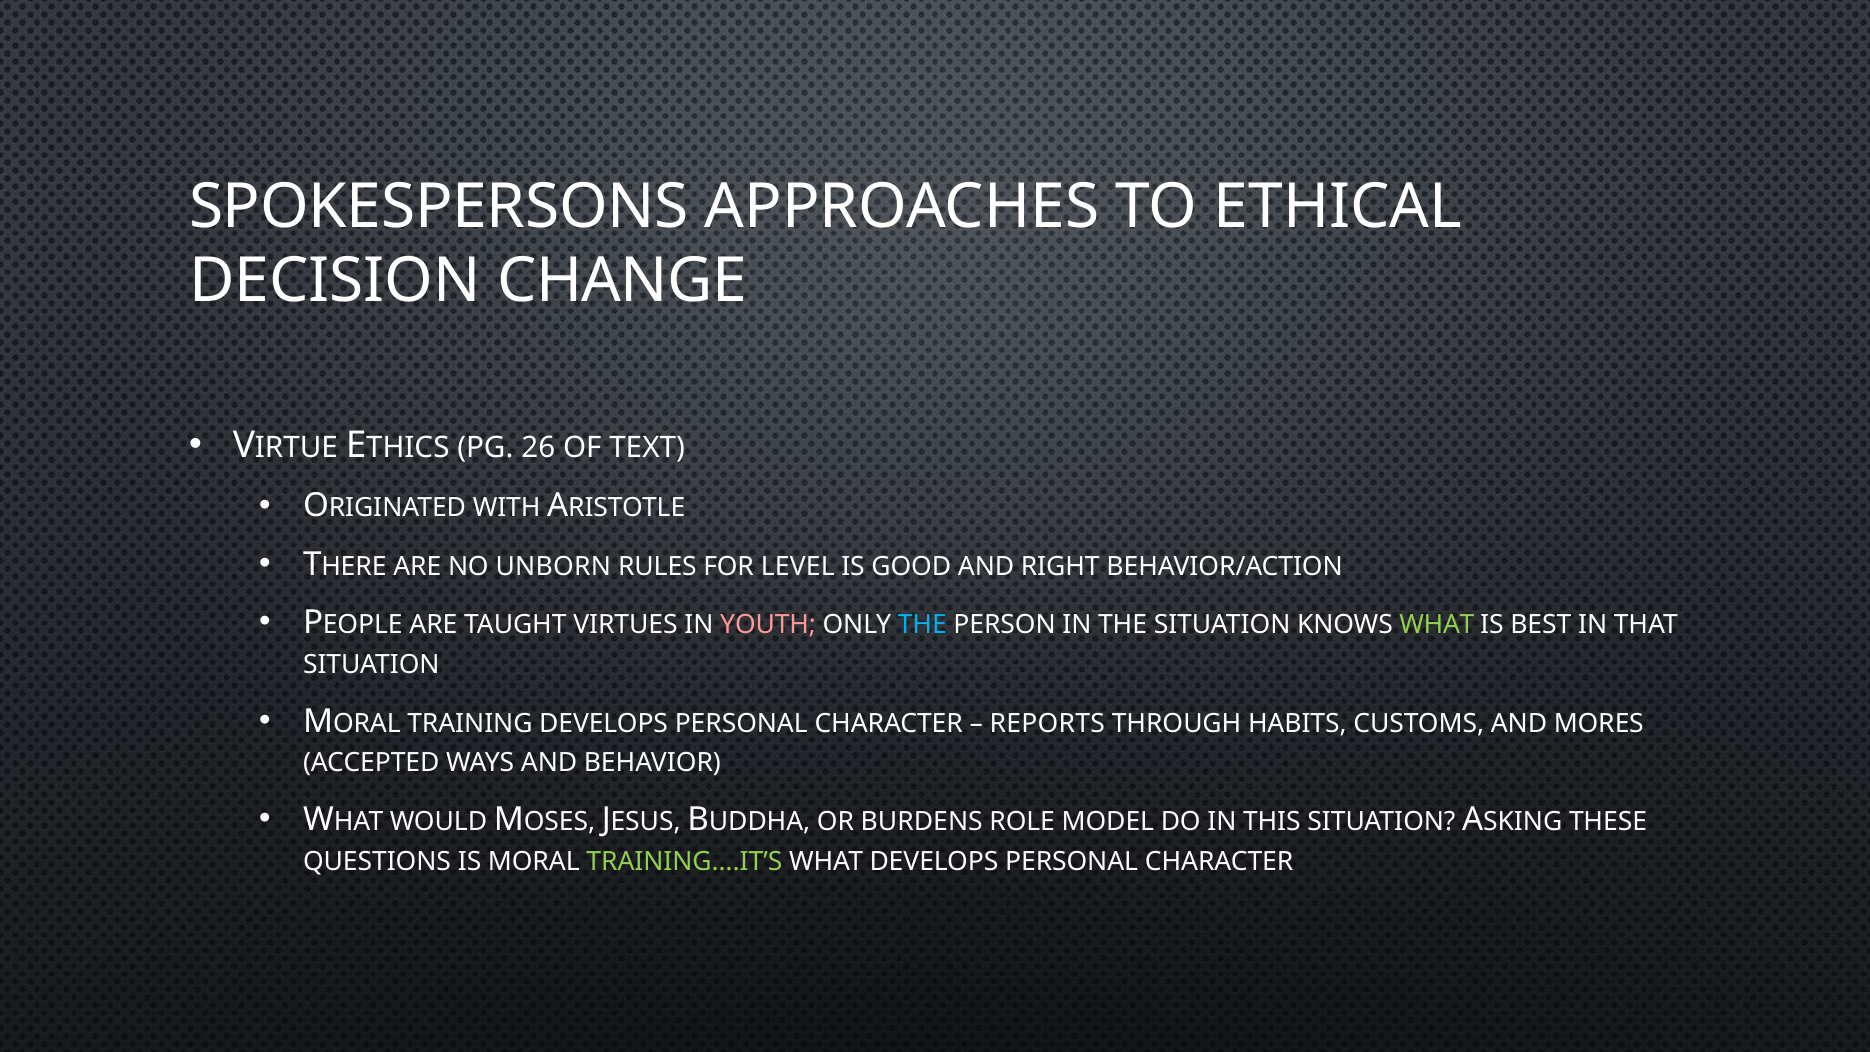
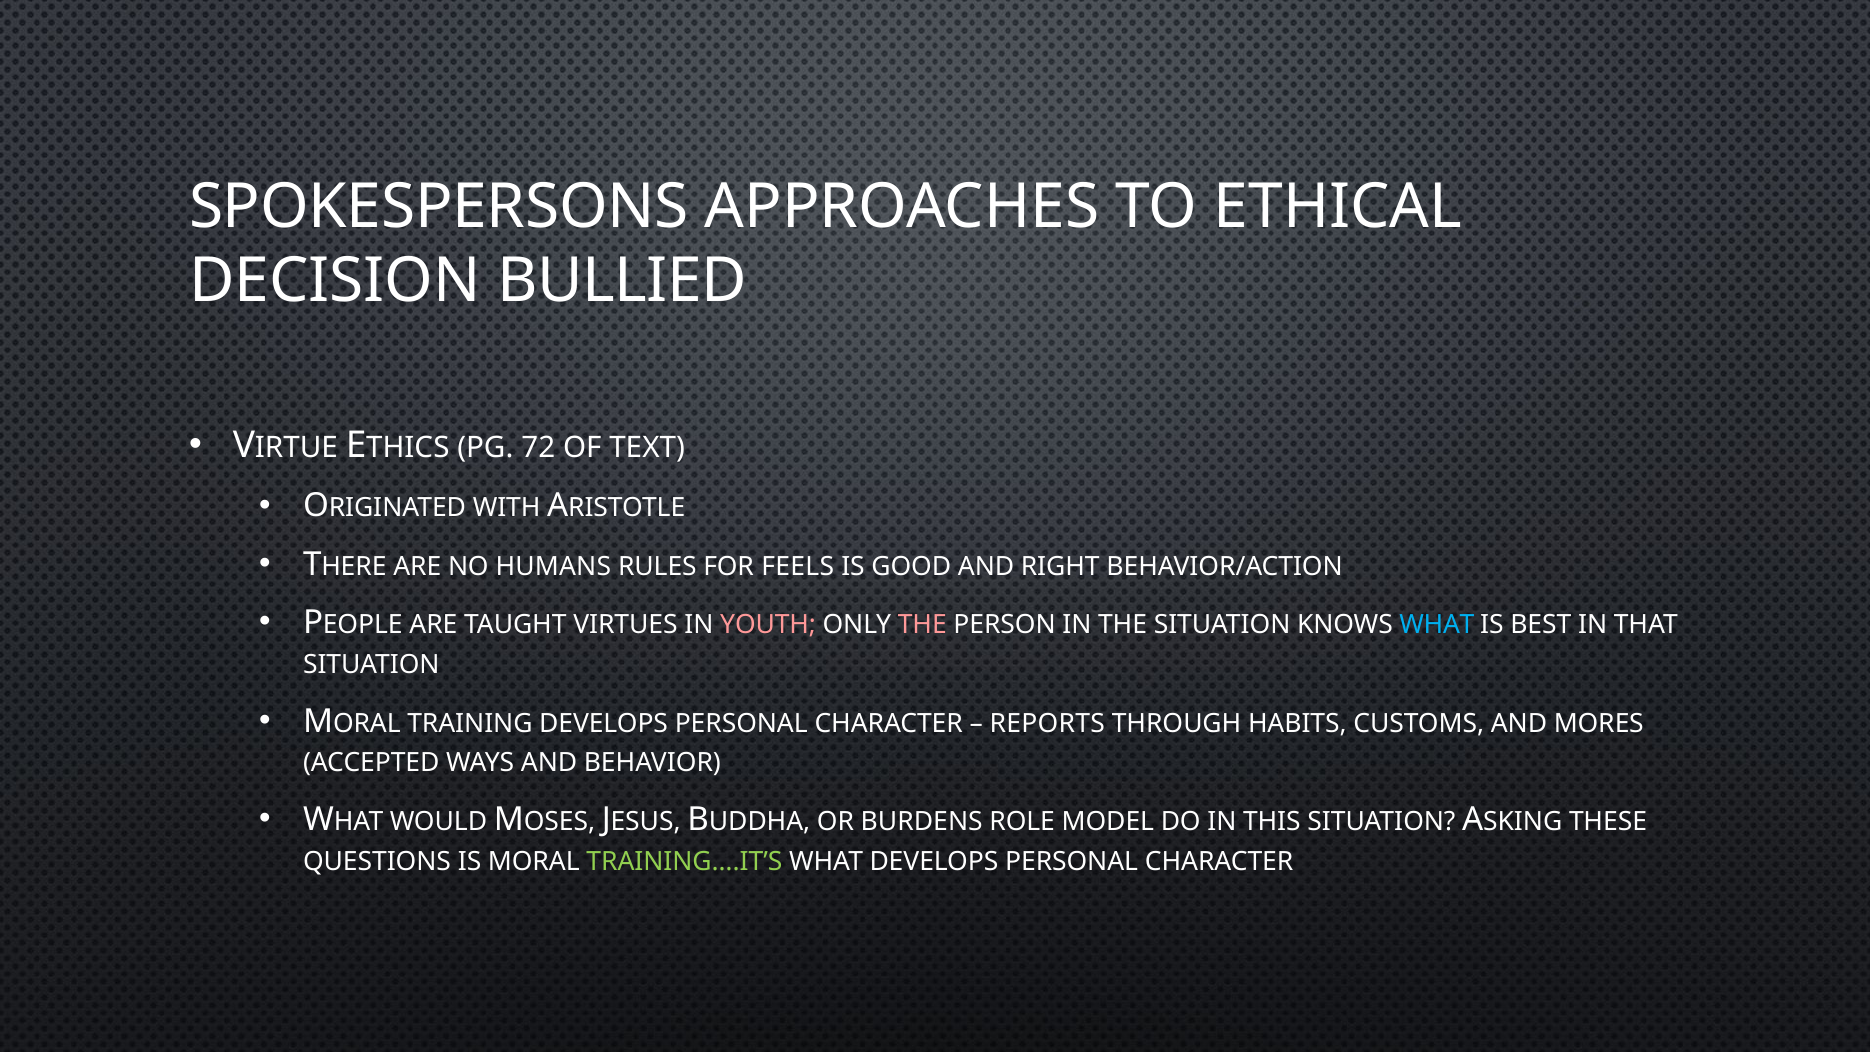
CHANGE: CHANGE -> BULLIED
26: 26 -> 72
UNBORN: UNBORN -> HUMANS
LEVEL: LEVEL -> FEELS
THE at (922, 625) colour: light blue -> pink
WHAT at (1437, 625) colour: light green -> light blue
